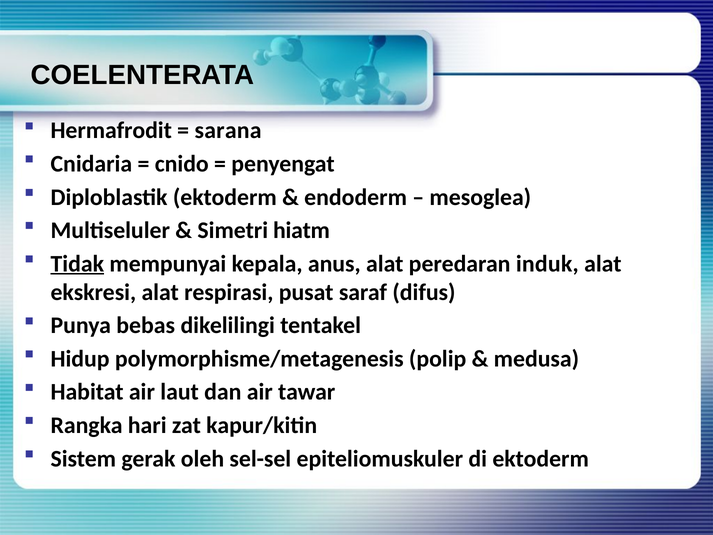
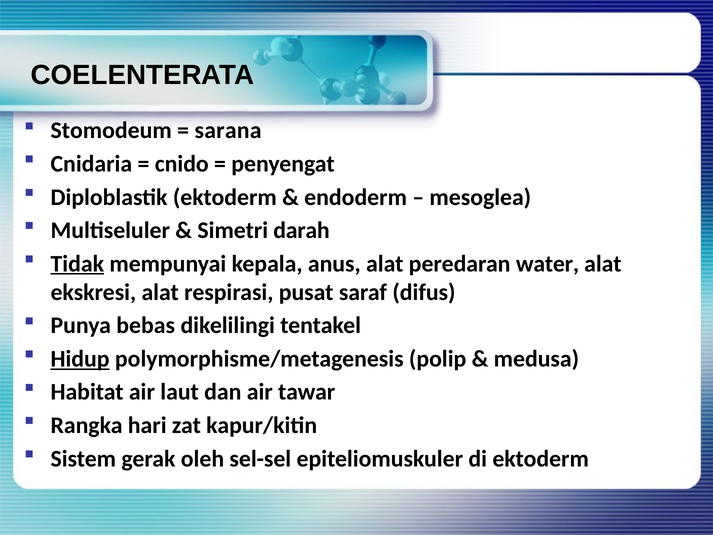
Hermafrodit: Hermafrodit -> Stomodeum
hiatm: hiatm -> darah
induk: induk -> water
Hidup underline: none -> present
